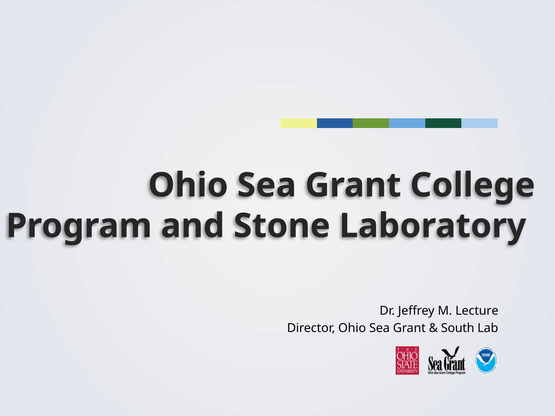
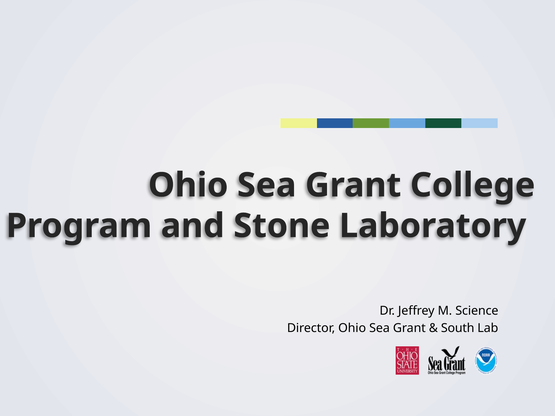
Lecture: Lecture -> Science
